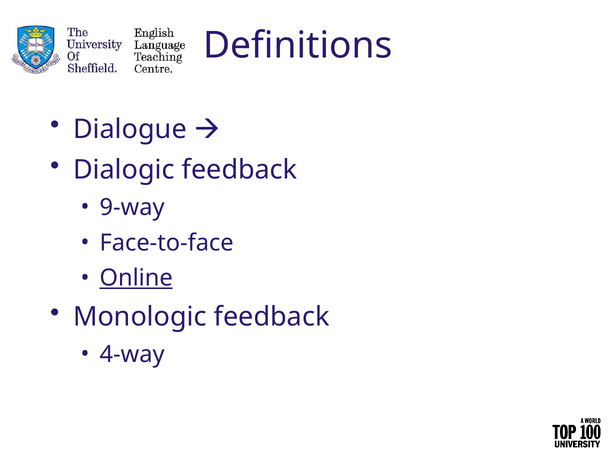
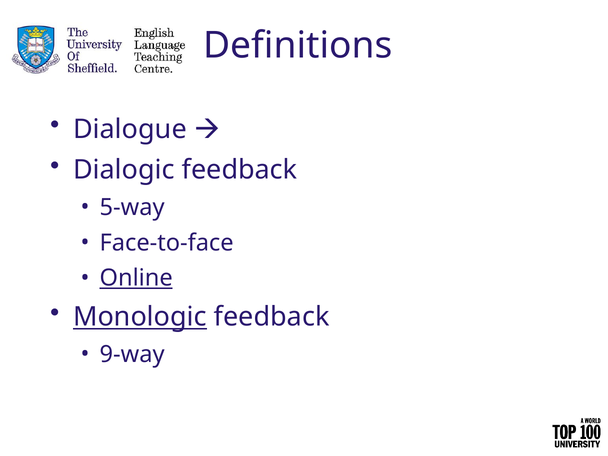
9-way: 9-way -> 5-way
Monologic underline: none -> present
4-way: 4-way -> 9-way
